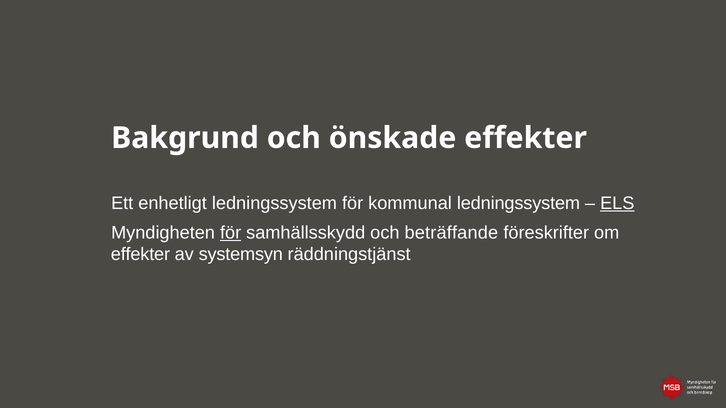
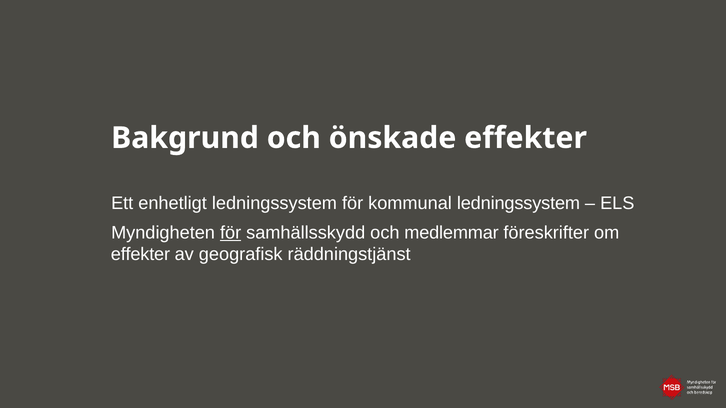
ELS underline: present -> none
beträffande: beträffande -> medlemmar
systemsyn: systemsyn -> geografisk
